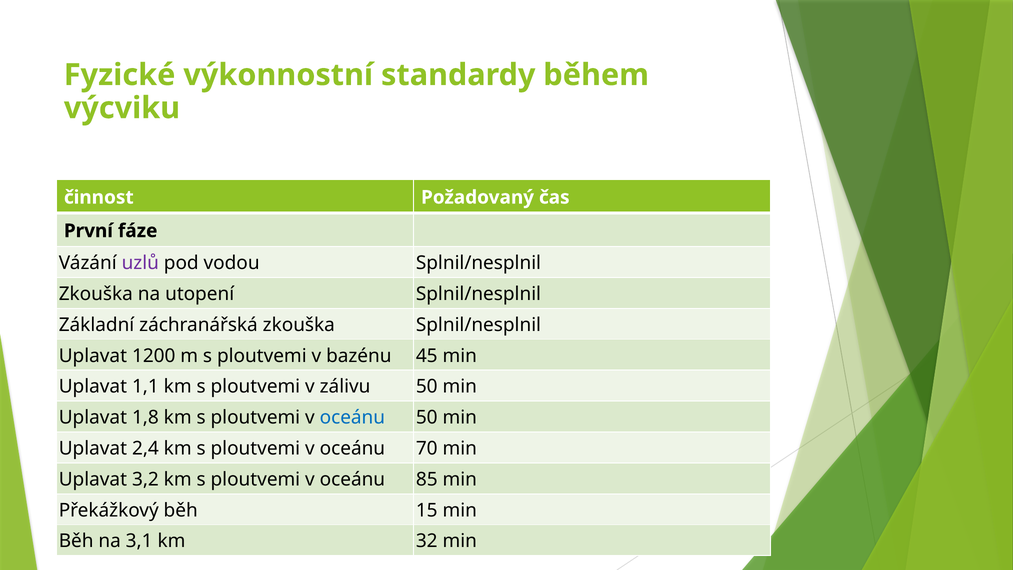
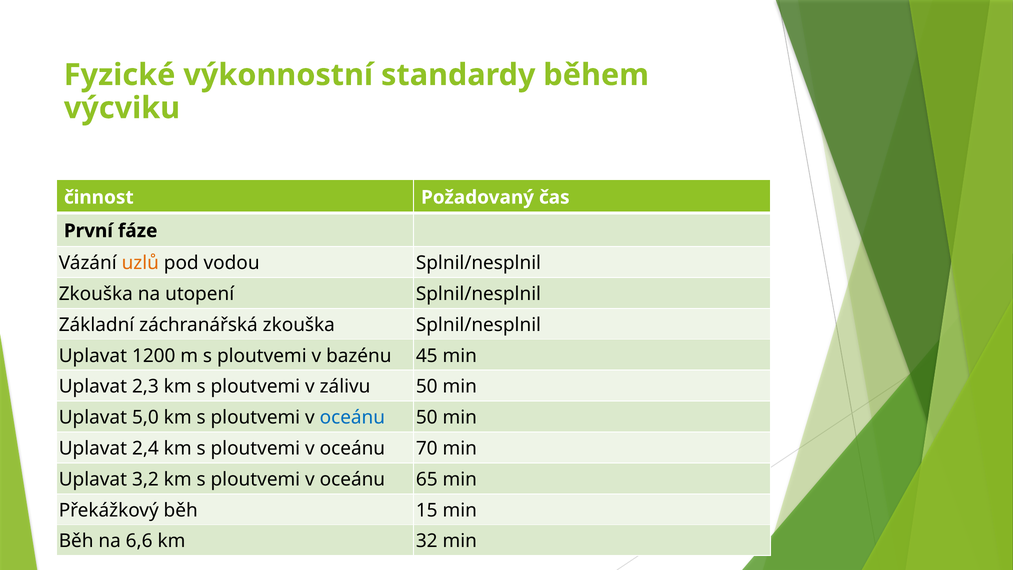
uzlů colour: purple -> orange
1,1: 1,1 -> 2,3
1,8: 1,8 -> 5,0
85: 85 -> 65
3,1: 3,1 -> 6,6
